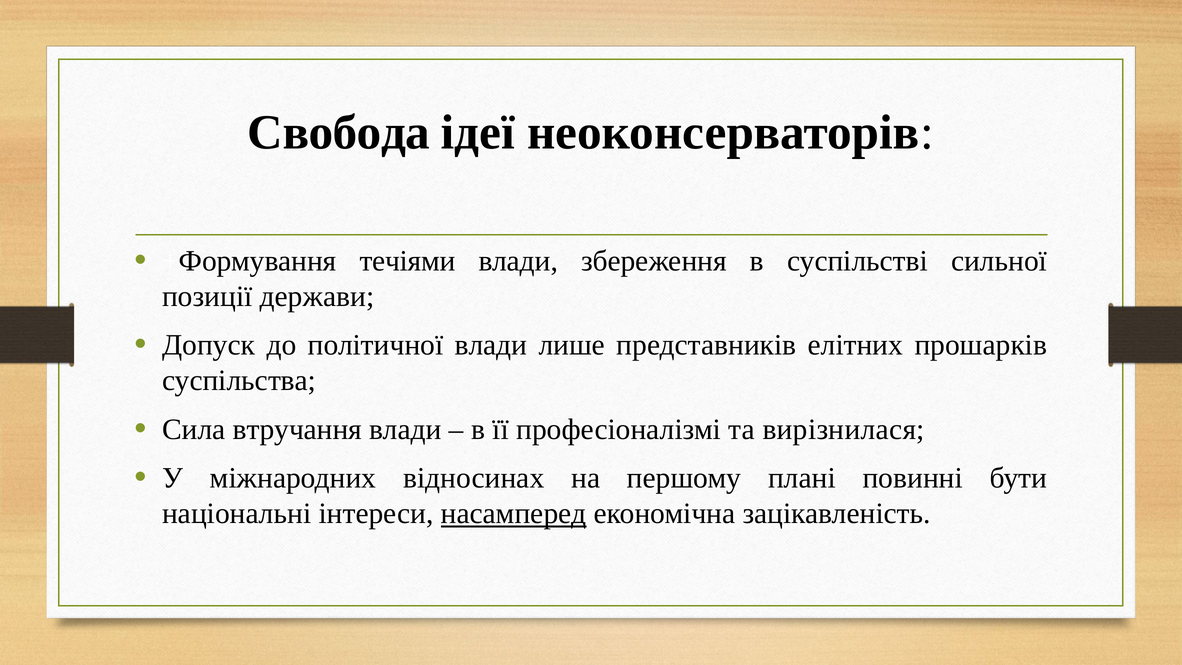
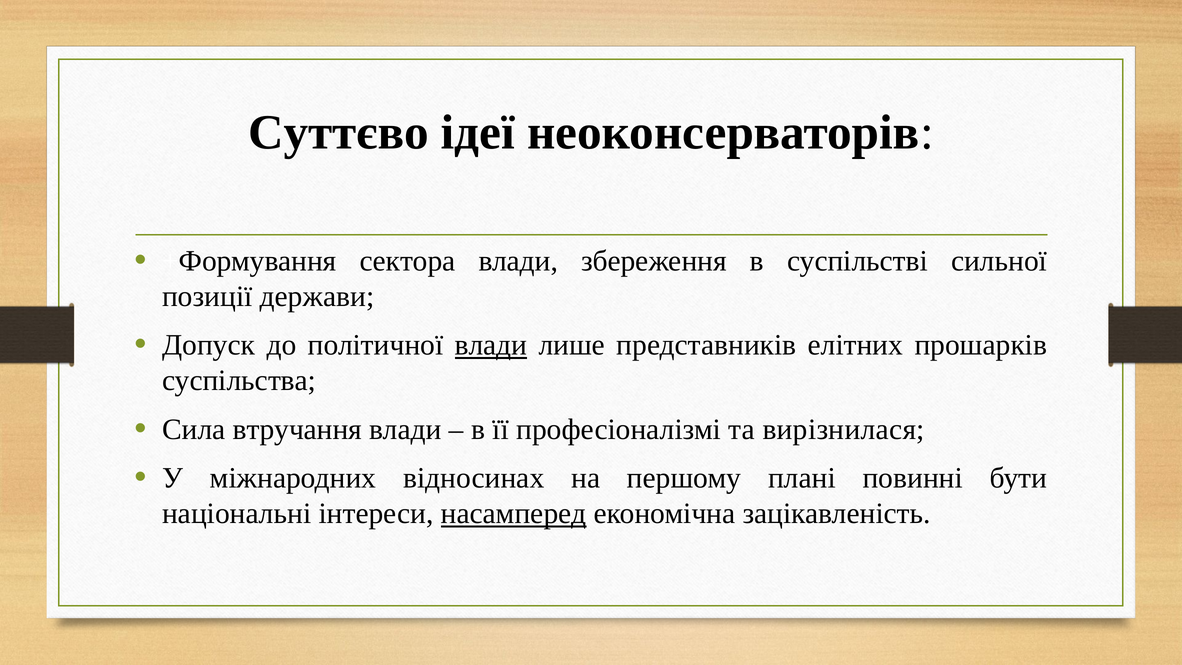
Свобода: Свобода -> Суттєво
течіями: течіями -> сектора
влади at (491, 345) underline: none -> present
